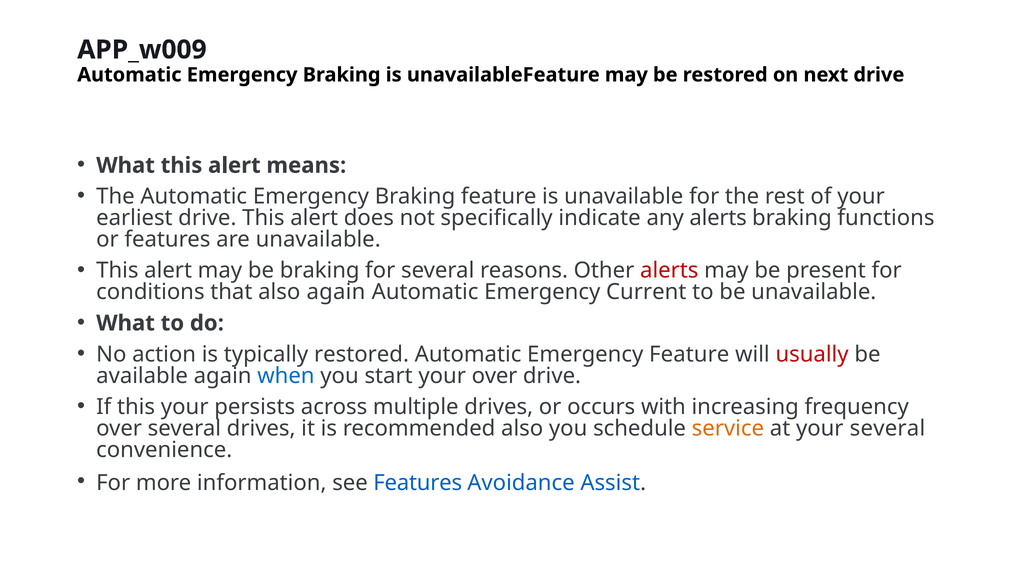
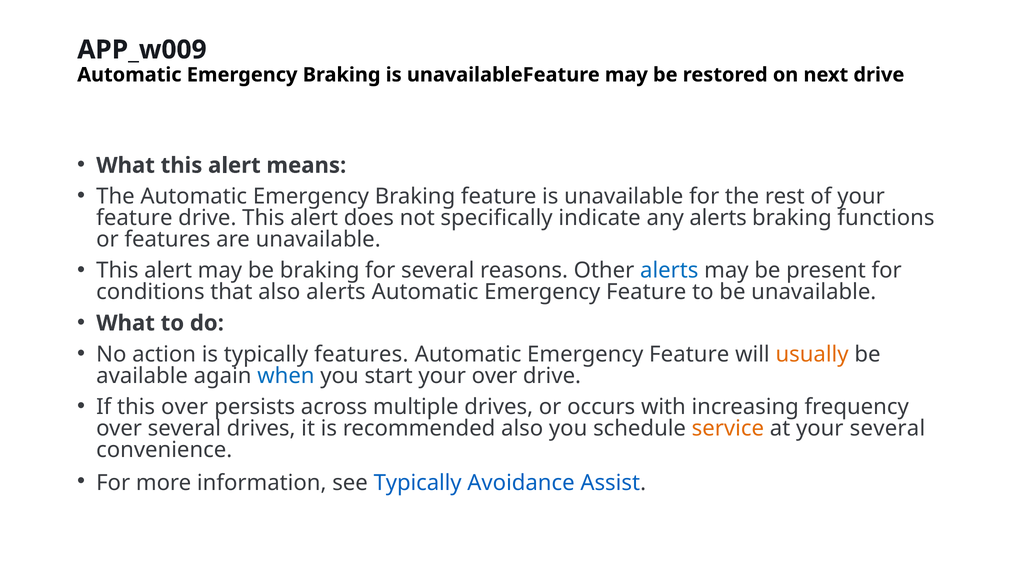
earliest at (134, 218): earliest -> feature
alerts at (669, 271) colour: red -> blue
also again: again -> alerts
Current at (646, 292): Current -> Feature
typically restored: restored -> features
usually colour: red -> orange
this your: your -> over
see Features: Features -> Typically
